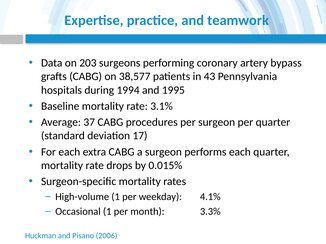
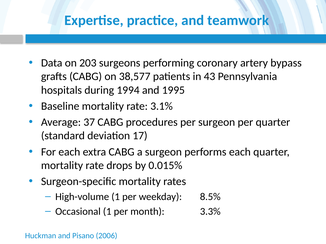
4.1%: 4.1% -> 8.5%
